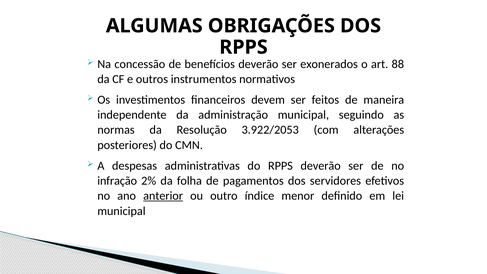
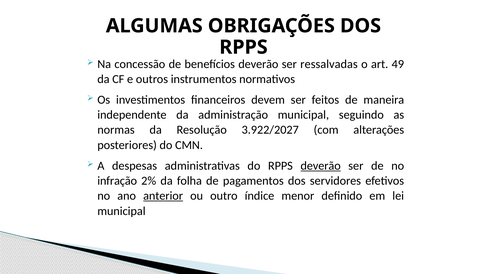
exonerados: exonerados -> ressalvadas
88: 88 -> 49
3.922/2053: 3.922/2053 -> 3.922/2027
deverão at (321, 166) underline: none -> present
